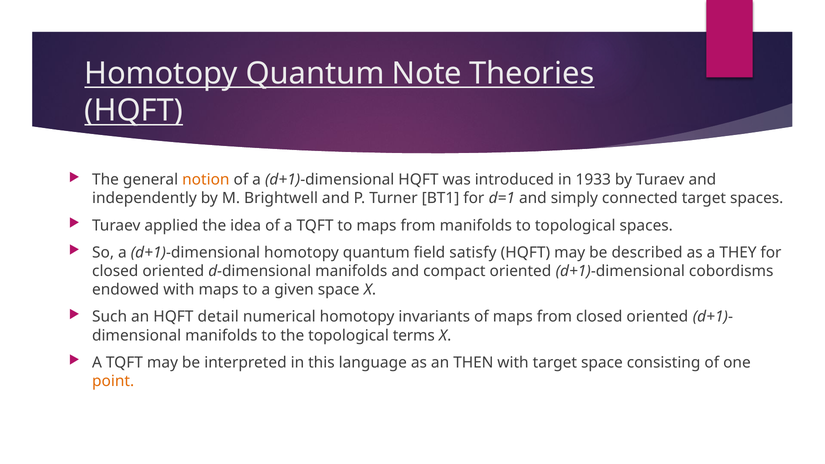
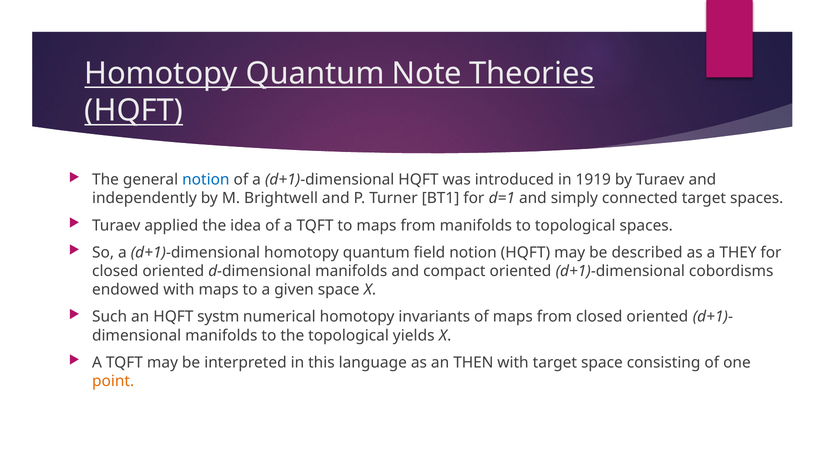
notion at (206, 180) colour: orange -> blue
1933: 1933 -> 1919
field satisfy: satisfy -> notion
detail: detail -> systm
terms: terms -> yields
